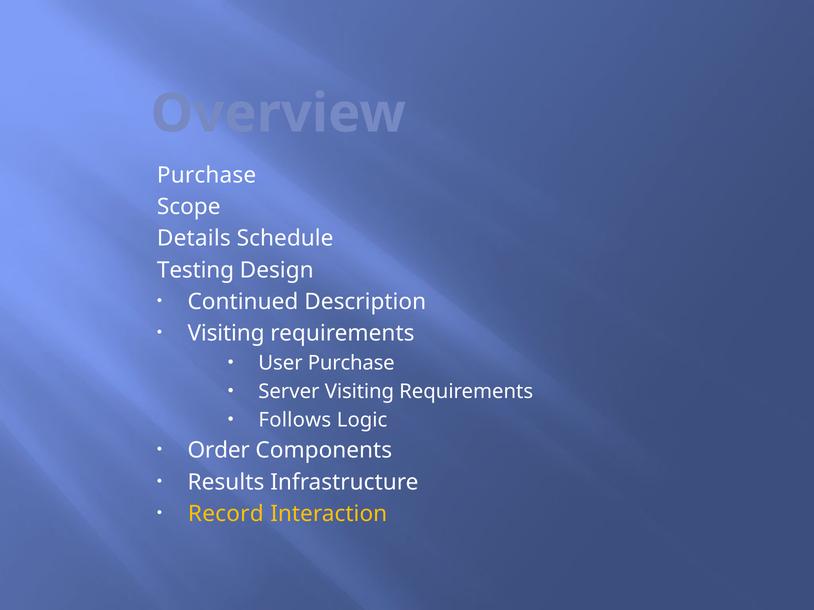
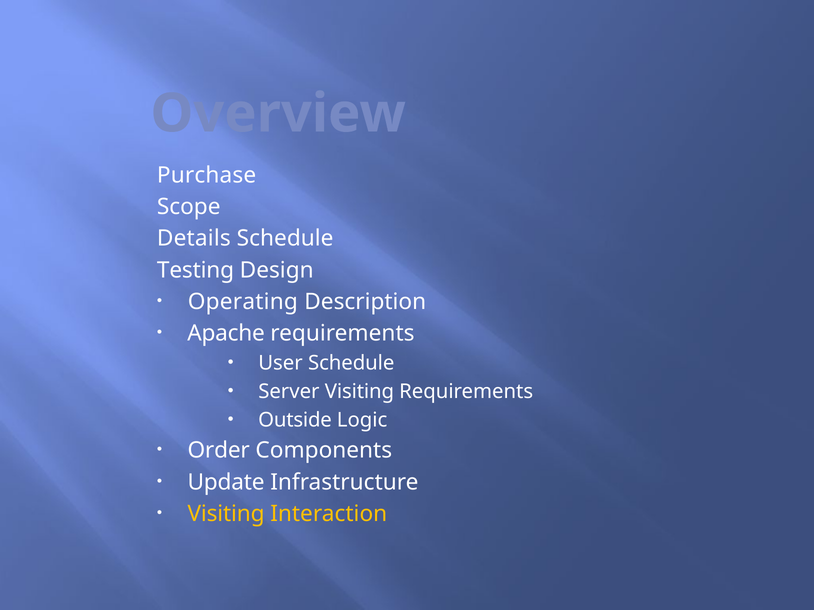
Continued: Continued -> Operating
Visiting at (226, 334): Visiting -> Apache
User Purchase: Purchase -> Schedule
Follows: Follows -> Outside
Results: Results -> Update
Record at (226, 514): Record -> Visiting
